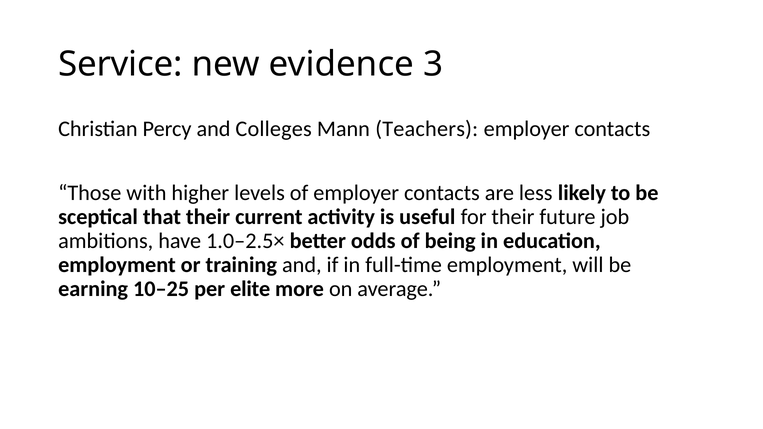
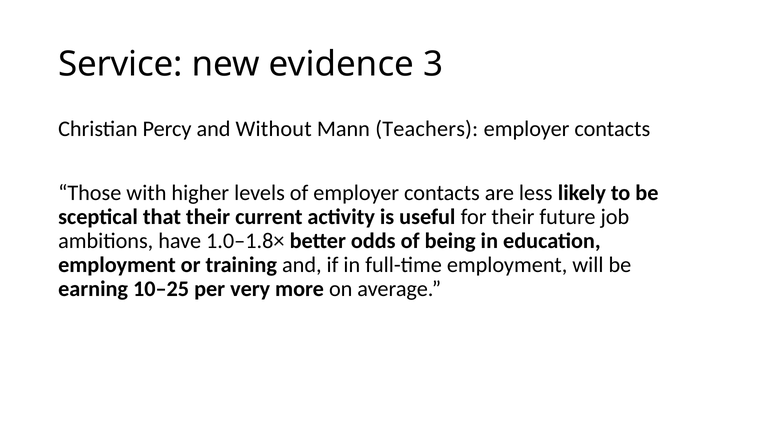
Colleges: Colleges -> Without
1.0–2.5×: 1.0–2.5× -> 1.0–1.8×
elite: elite -> very
